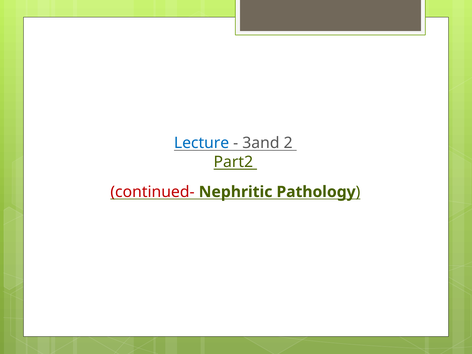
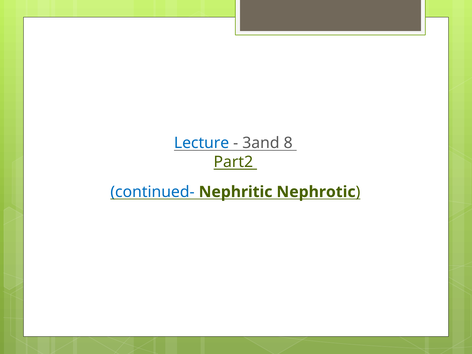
2: 2 -> 8
continued- colour: red -> blue
Pathology: Pathology -> Nephrotic
